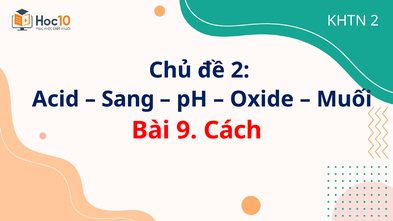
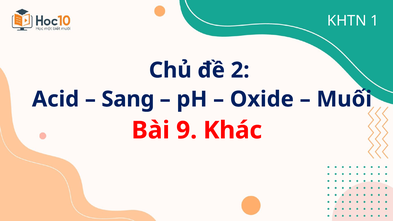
KHTN 2: 2 -> 1
Cách: Cách -> Khác
